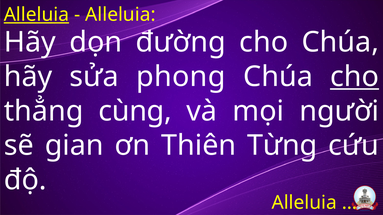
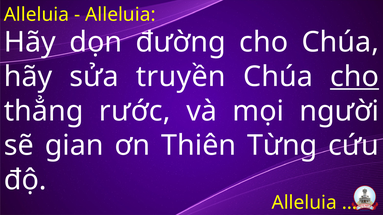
Alleluia at (36, 15) underline: present -> none
phong: phong -> truyền
cùng: cùng -> rước
